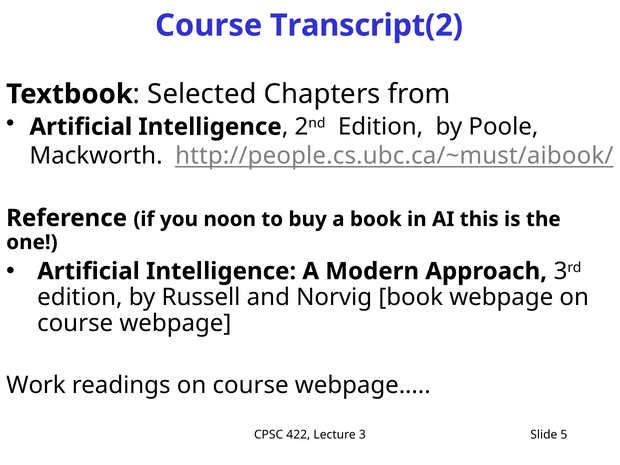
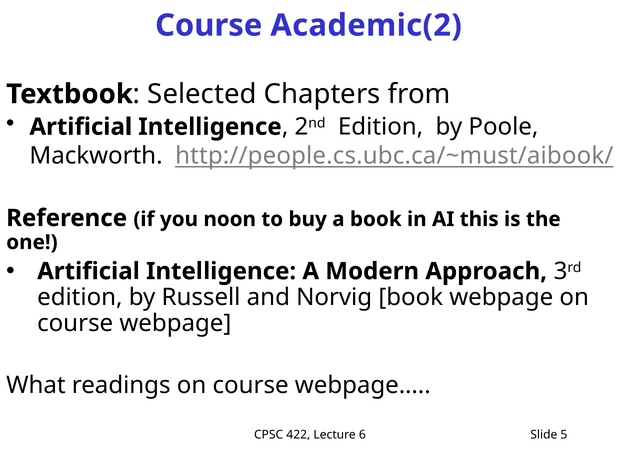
Transcript(2: Transcript(2 -> Academic(2
Work: Work -> What
3: 3 -> 6
